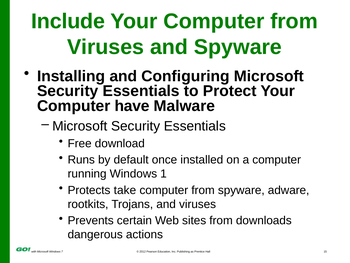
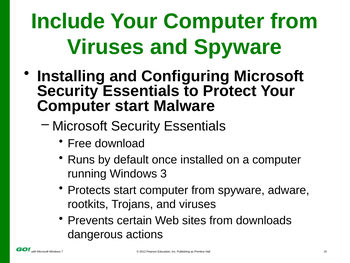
Computer have: have -> start
1: 1 -> 3
Protects take: take -> start
